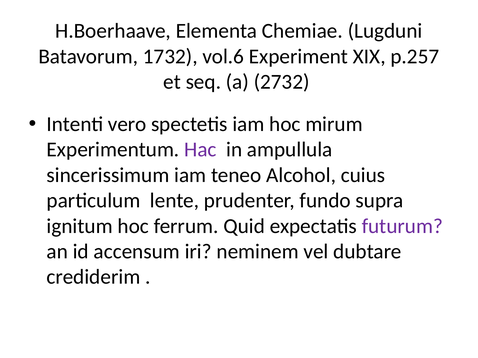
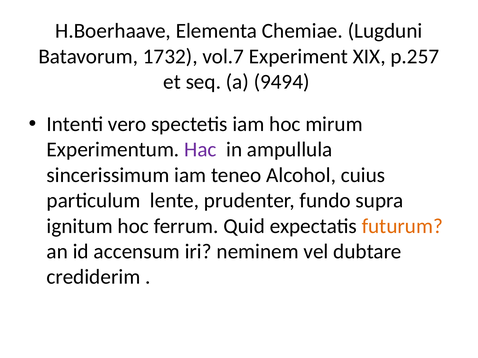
vol.6: vol.6 -> vol.7
2732: 2732 -> 9494
futurum colour: purple -> orange
